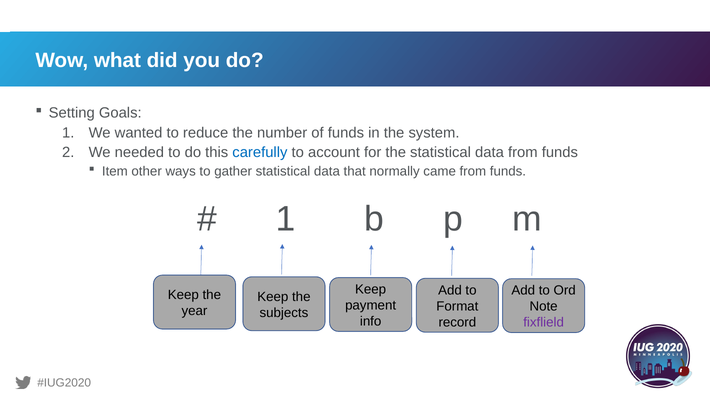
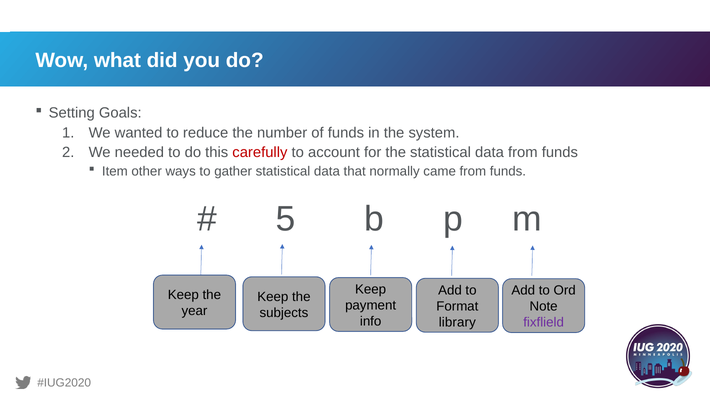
carefully colour: blue -> red
1 at (286, 219): 1 -> 5
record: record -> library
